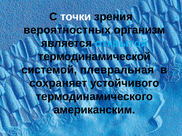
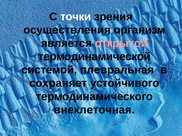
вероятностных: вероятностных -> осуществления
открытой colour: light blue -> pink
американским: американским -> внеклеточная
